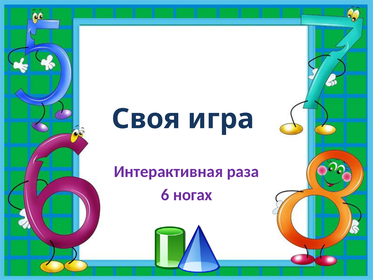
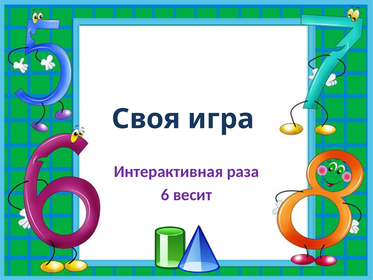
ногах: ногах -> весит
